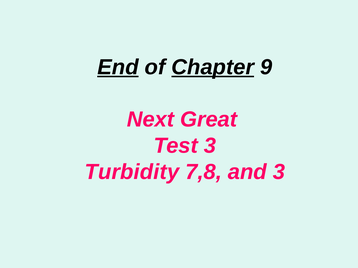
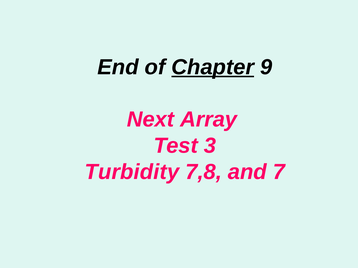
End underline: present -> none
Great: Great -> Array
and 3: 3 -> 7
